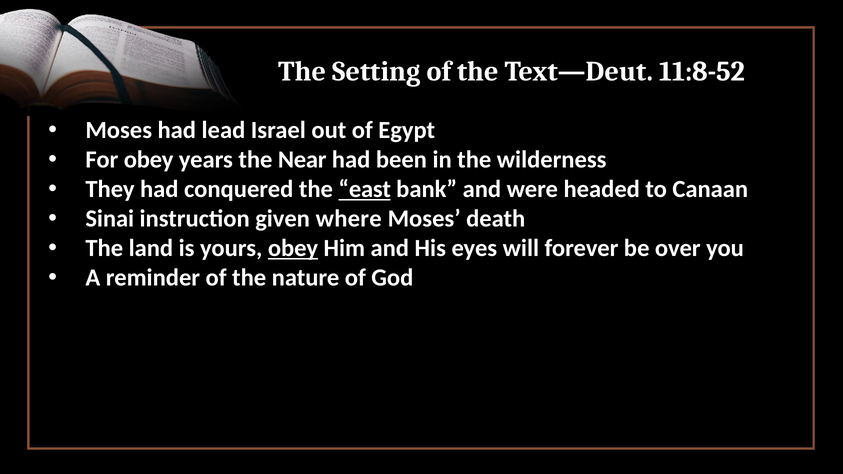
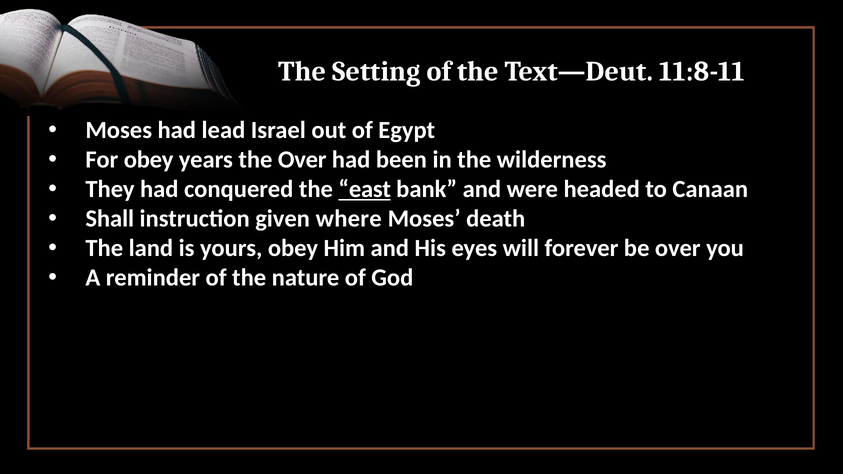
11:8-52: 11:8-52 -> 11:8-11
the Near: Near -> Over
Sinai: Sinai -> Shall
obey at (293, 248) underline: present -> none
